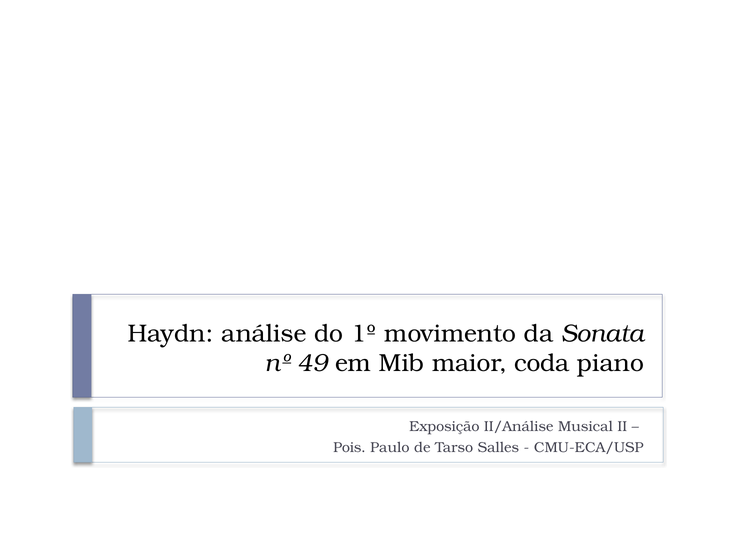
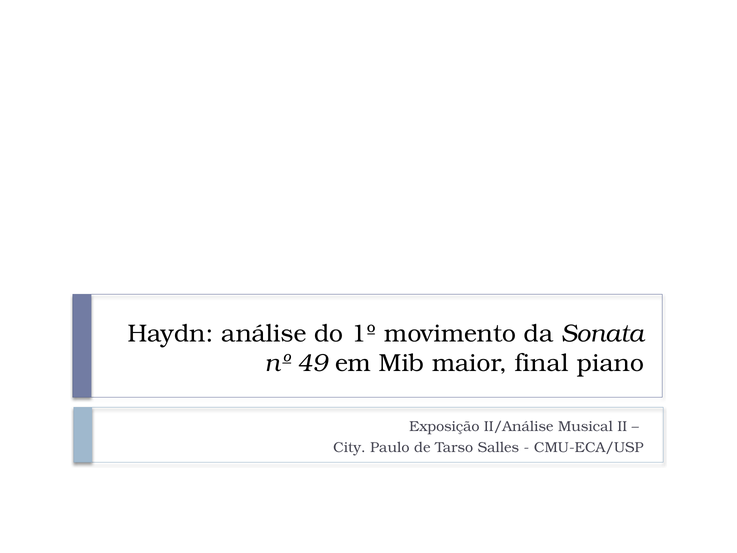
coda: coda -> final
Pois: Pois -> City
